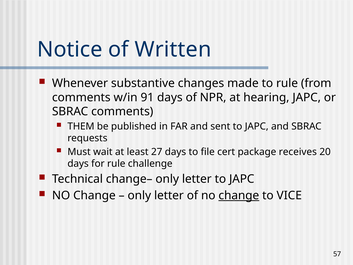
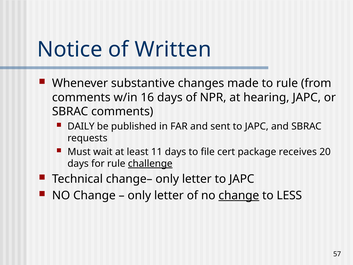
91: 91 -> 16
THEM: THEM -> DAILY
27: 27 -> 11
challenge underline: none -> present
VICE: VICE -> LESS
